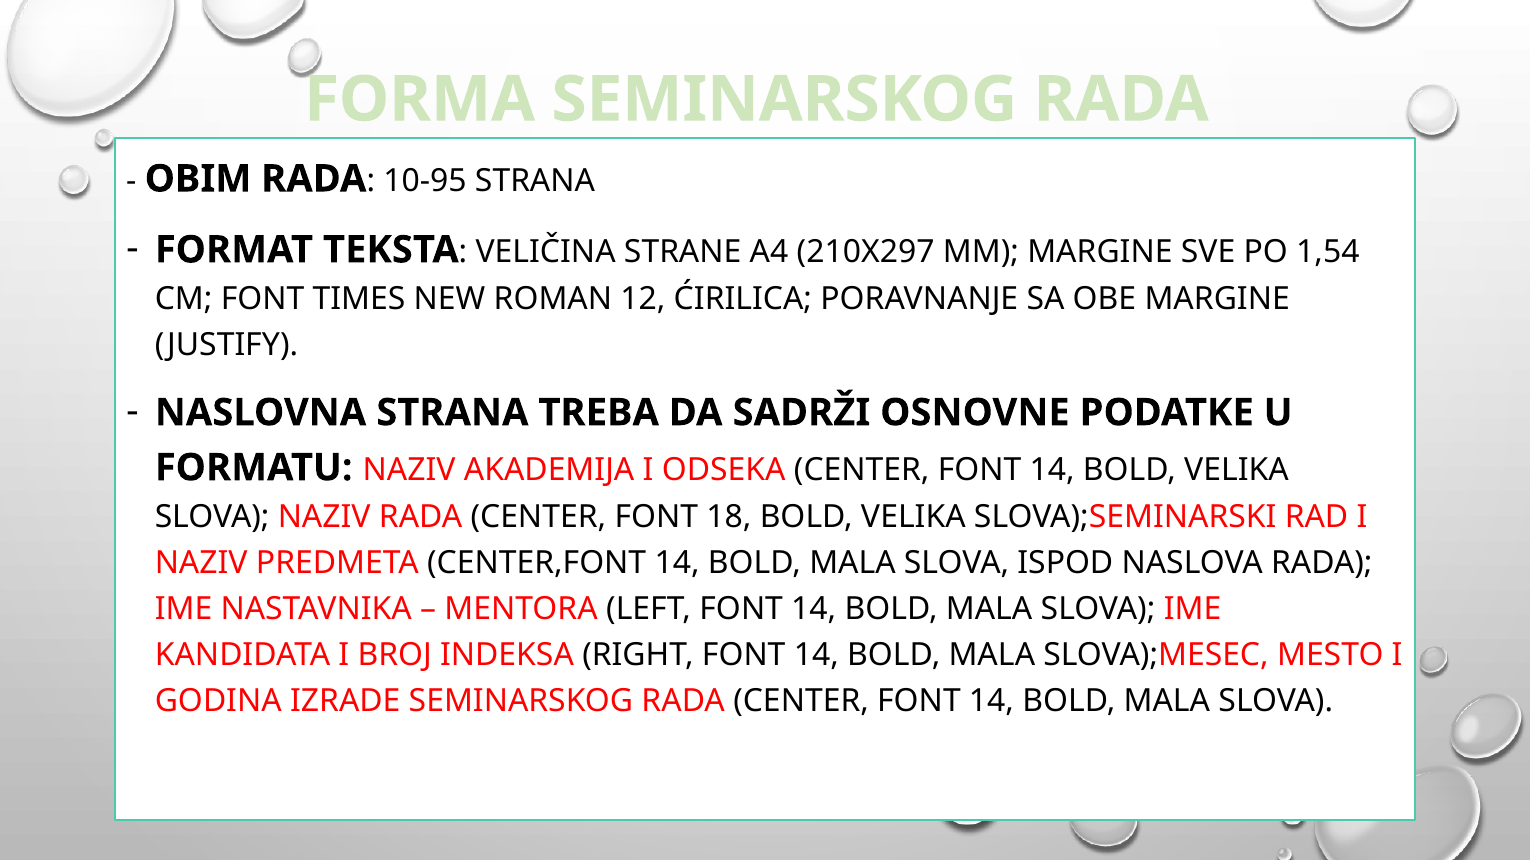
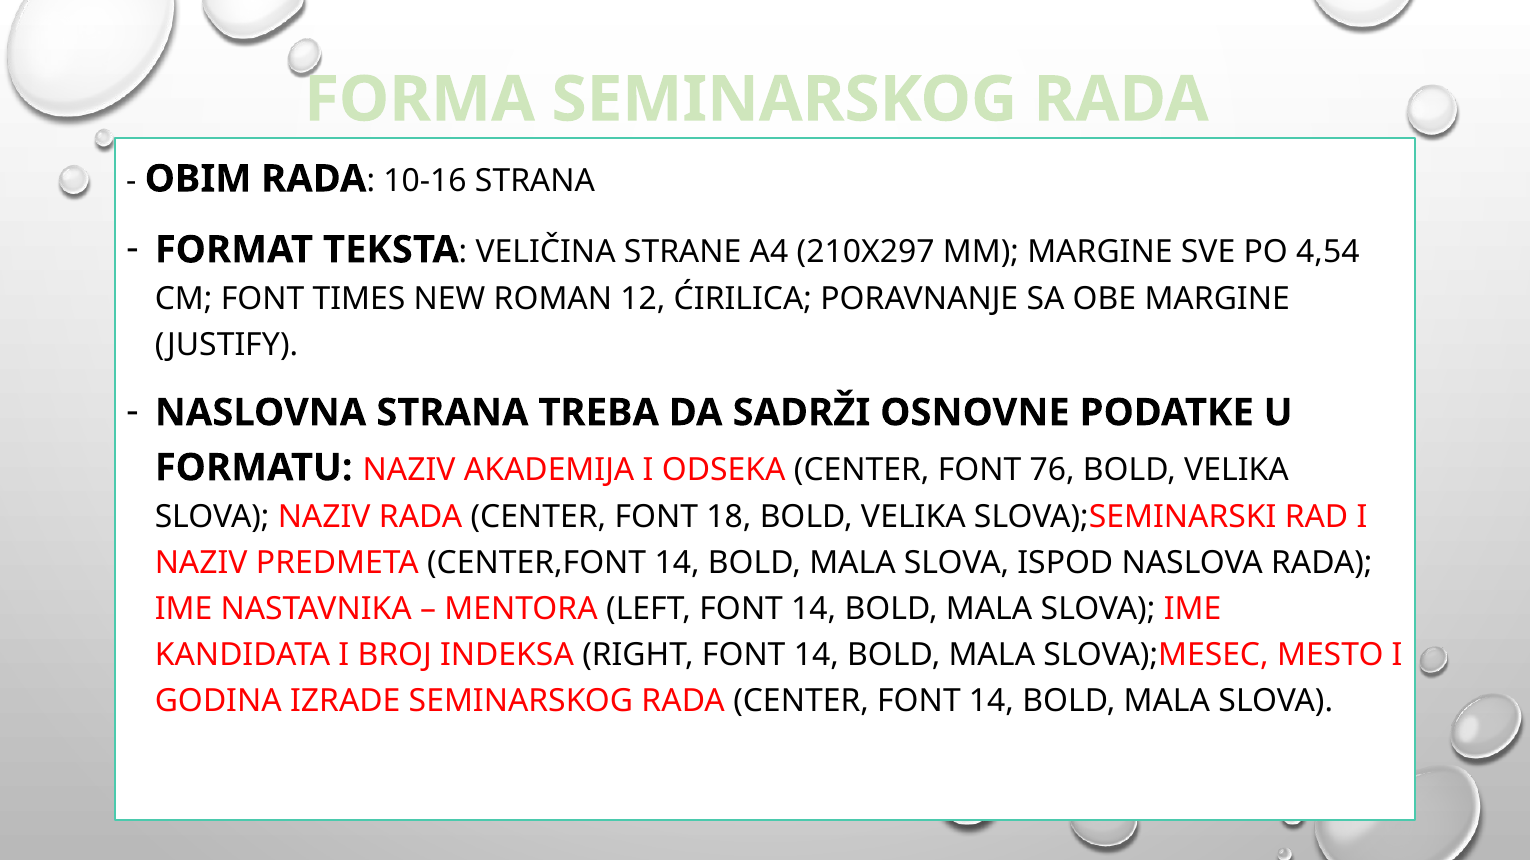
10-95: 10-95 -> 10-16
1,54: 1,54 -> 4,54
ODSEKA CENTER FONT 14: 14 -> 76
